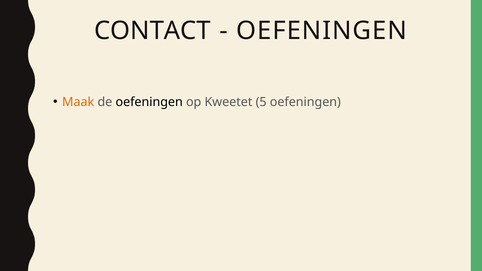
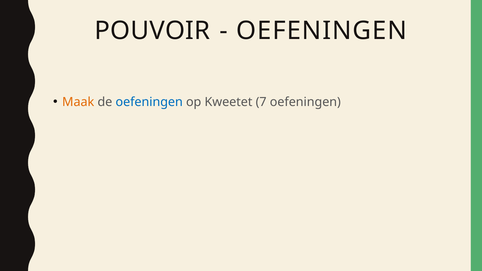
CONTACT: CONTACT -> POUVOIR
oefeningen at (149, 102) colour: black -> blue
5: 5 -> 7
